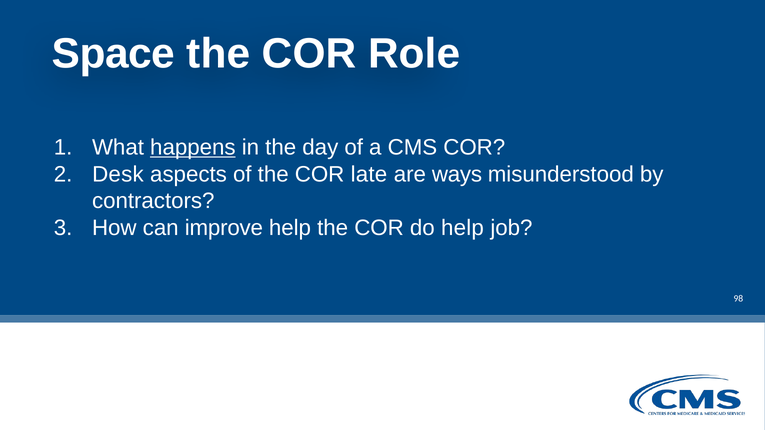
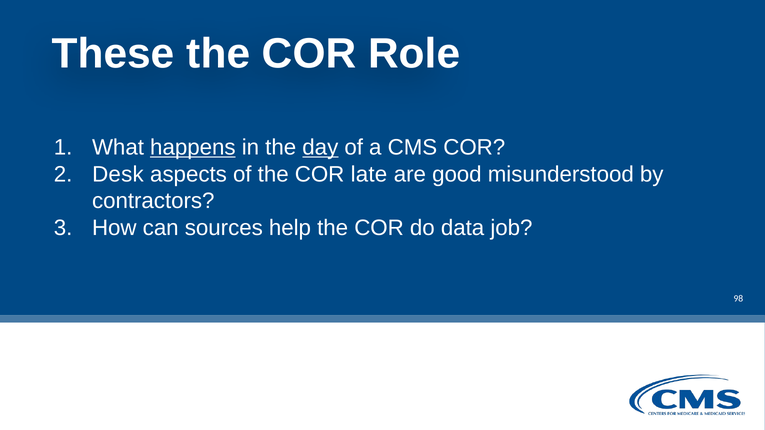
Space: Space -> These
day underline: none -> present
ways: ways -> good
improve: improve -> sources
do help: help -> data
